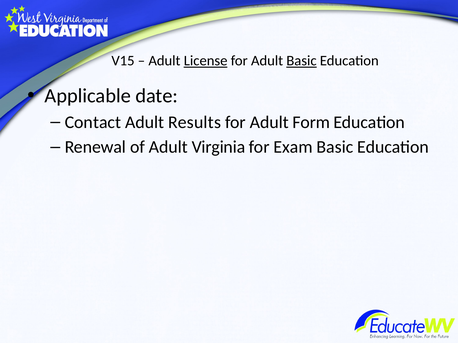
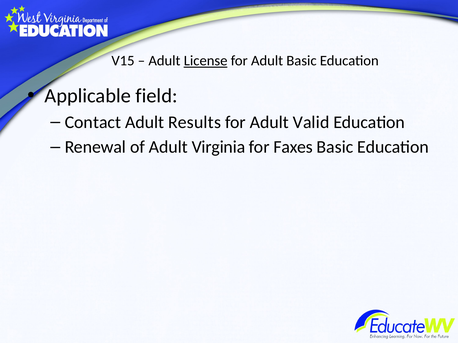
Basic at (301, 61) underline: present -> none
date: date -> field
Form: Form -> Valid
Exam: Exam -> Faxes
